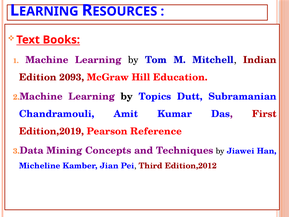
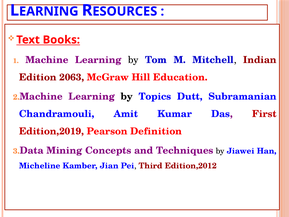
2093: 2093 -> 2063
Reference: Reference -> Definition
